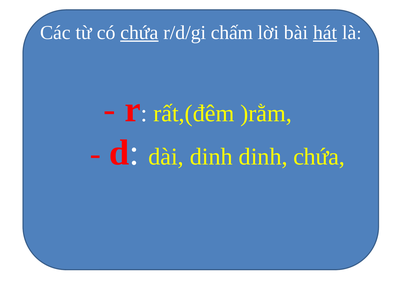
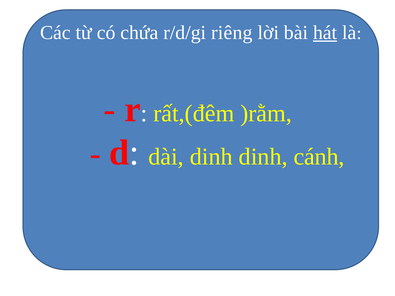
chứa at (139, 33) underline: present -> none
chấm: chấm -> riêng
dinh chứa: chứa -> cánh
